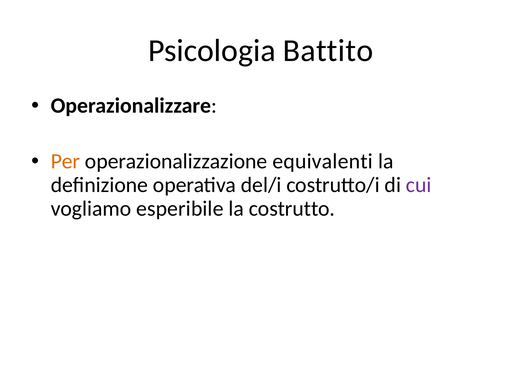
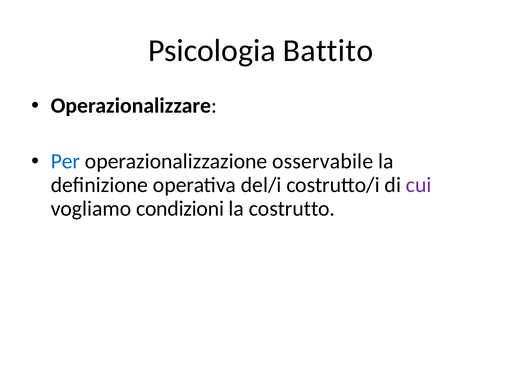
Per colour: orange -> blue
equivalenti: equivalenti -> osservabile
esperibile: esperibile -> condizioni
